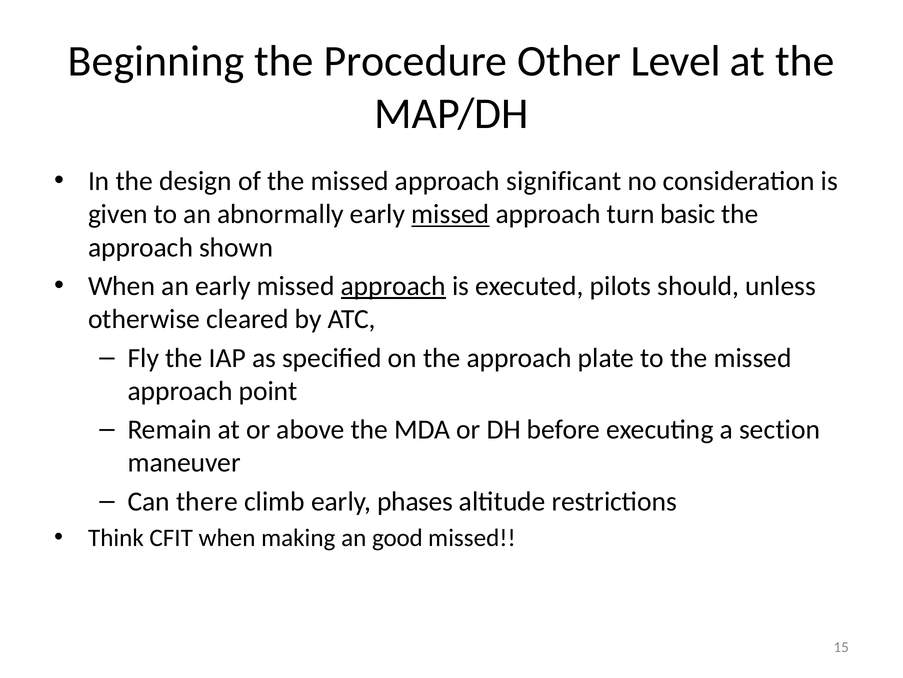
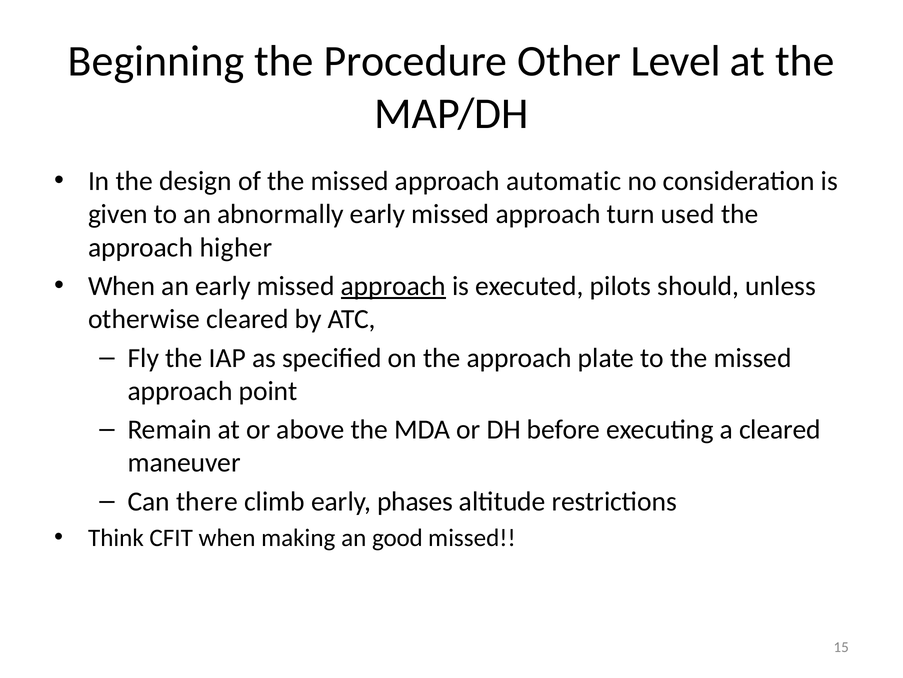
significant: significant -> automatic
missed at (450, 214) underline: present -> none
basic: basic -> used
shown: shown -> higher
a section: section -> cleared
